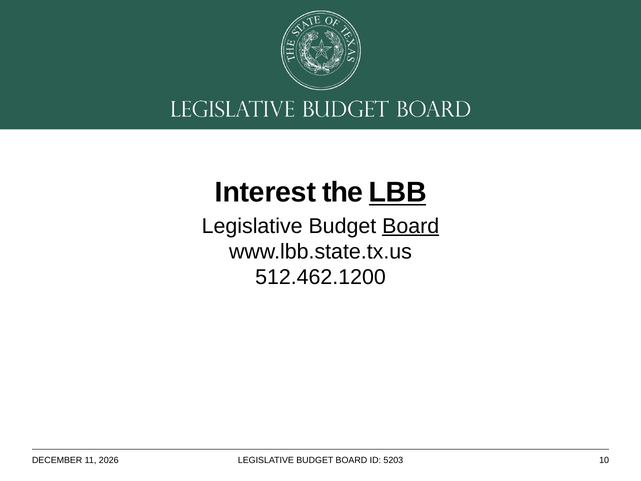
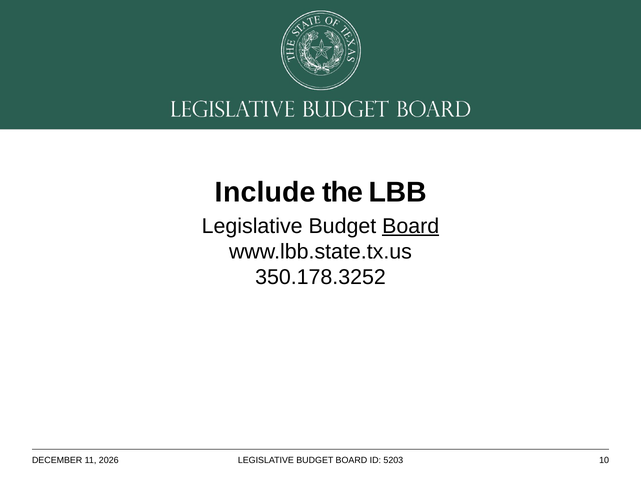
Interest: Interest -> Include
LBB underline: present -> none
512.462.1200: 512.462.1200 -> 350.178.3252
